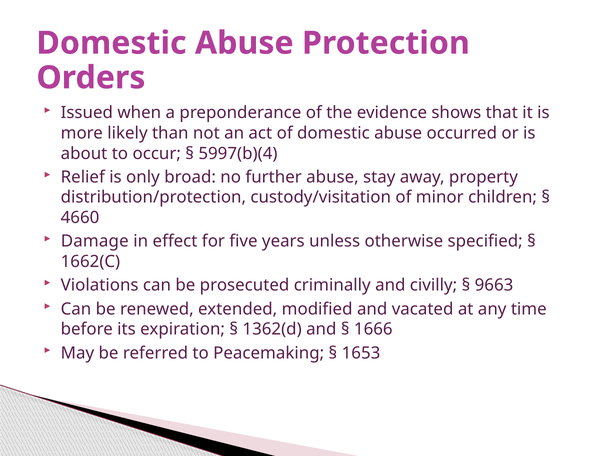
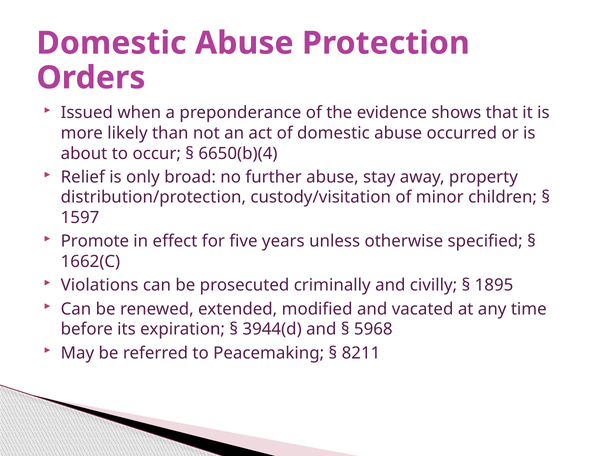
5997(b)(4: 5997(b)(4 -> 6650(b)(4
4660: 4660 -> 1597
Damage: Damage -> Promote
9663: 9663 -> 1895
1362(d: 1362(d -> 3944(d
1666: 1666 -> 5968
1653: 1653 -> 8211
